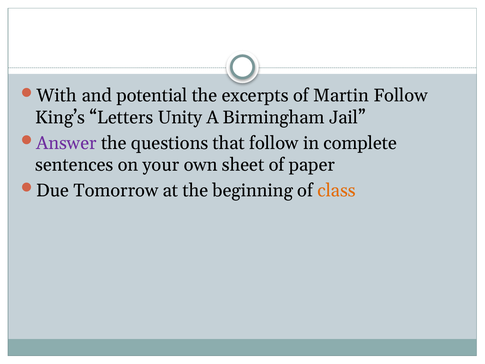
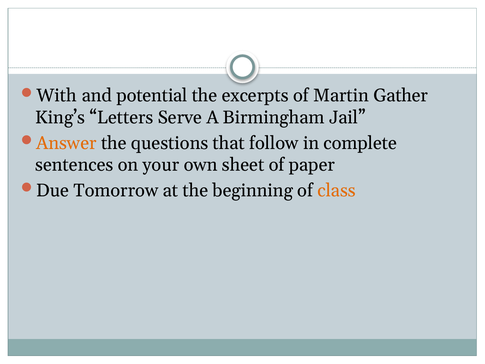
Martin Follow: Follow -> Gather
Unity: Unity -> Serve
Answer colour: purple -> orange
